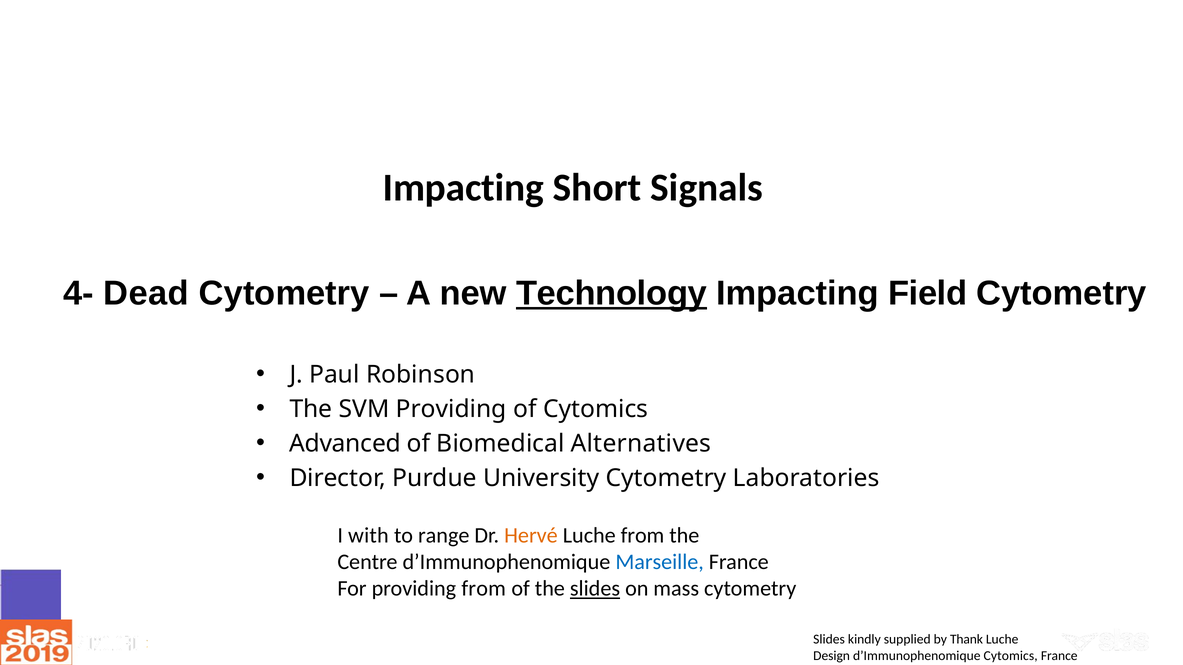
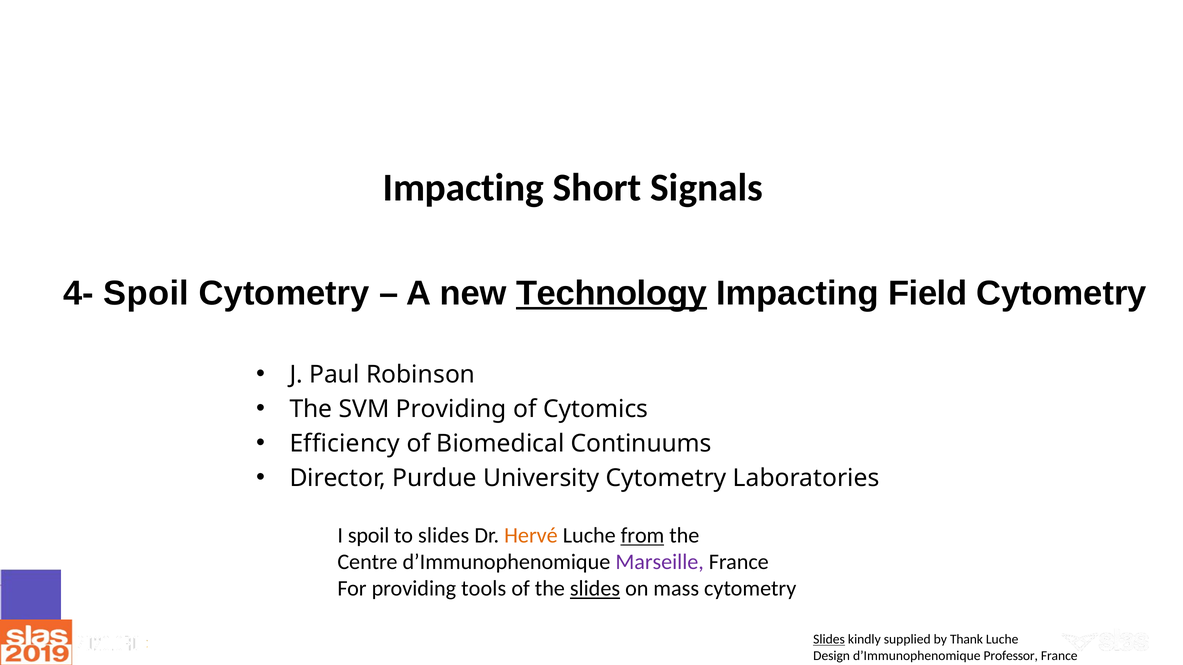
4- Dead: Dead -> Spoil
Advanced: Advanced -> Efficiency
Alternatives: Alternatives -> Continuums
I with: with -> spoil
to range: range -> slides
from at (643, 536) underline: none -> present
Marseille colour: blue -> purple
providing from: from -> tools
Slides at (829, 640) underline: none -> present
d’Immunophenomique Cytomics: Cytomics -> Professor
